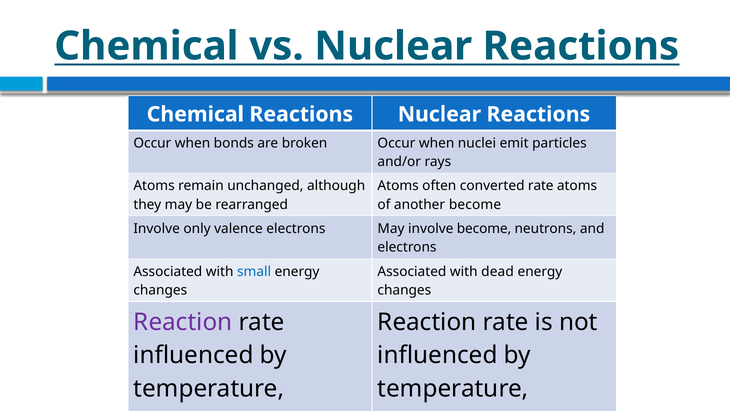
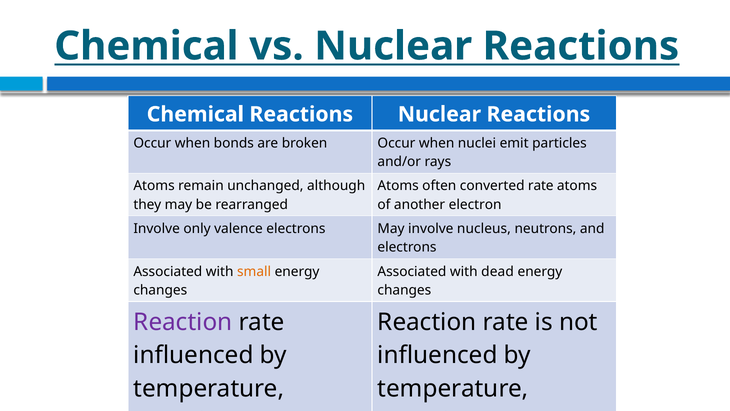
another become: become -> electron
involve become: become -> nucleus
small colour: blue -> orange
